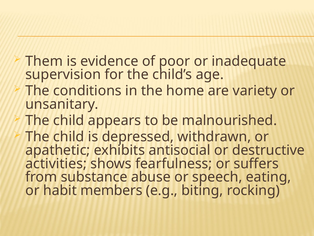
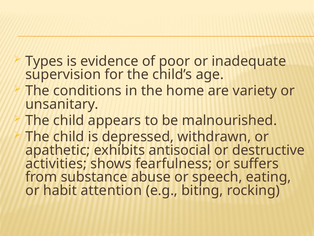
Them: Them -> Types
members: members -> attention
